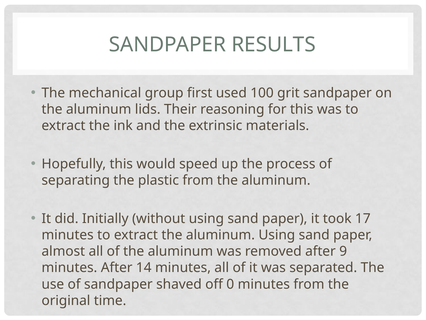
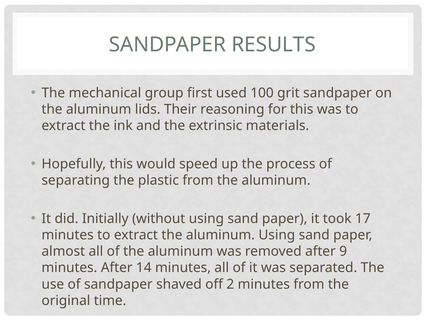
0: 0 -> 2
